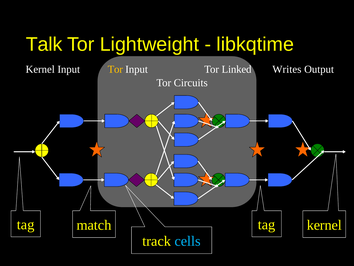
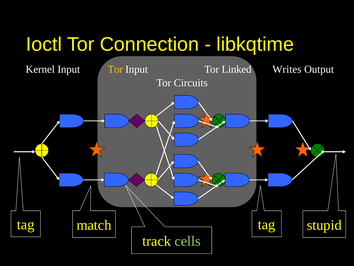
Talk: Talk -> Ioctl
Lightweight: Lightweight -> Connection
tag kernel: kernel -> stupid
cells colour: light blue -> light green
